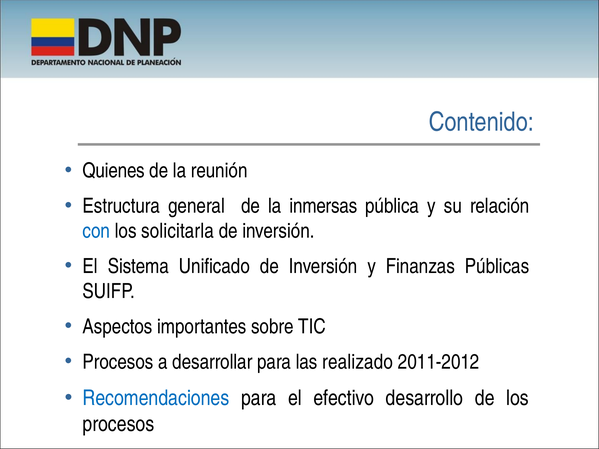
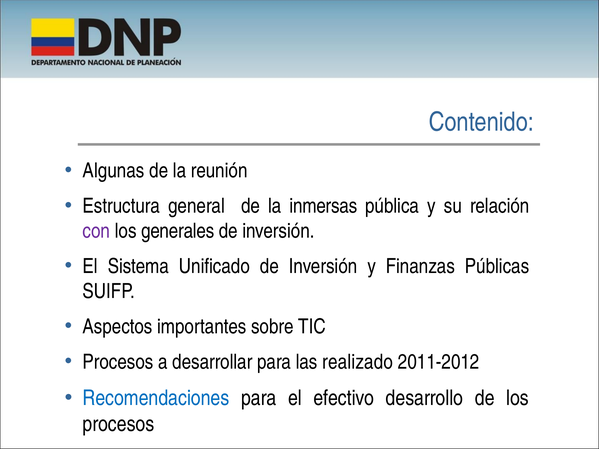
Quienes: Quienes -> Algunas
con colour: blue -> purple
solicitarla: solicitarla -> generales
